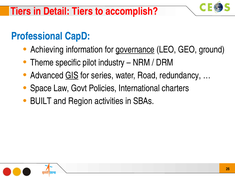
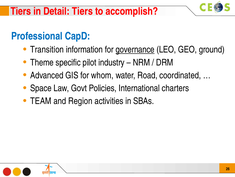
Achieving: Achieving -> Transition
GIS underline: present -> none
series: series -> whom
redundancy: redundancy -> coordinated
BUILT: BUILT -> TEAM
